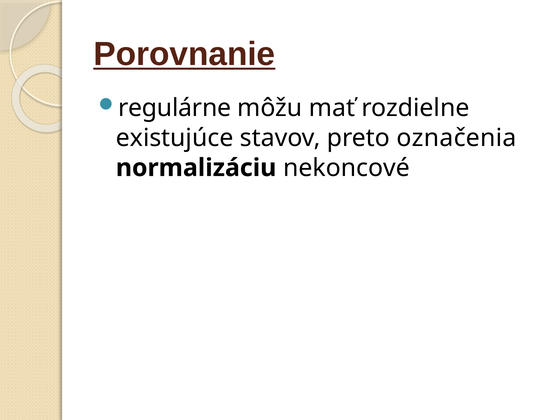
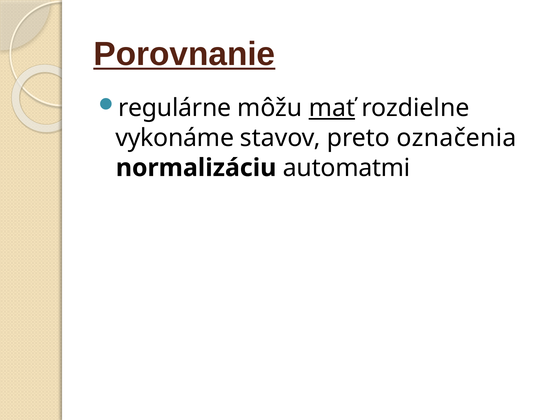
mať underline: none -> present
existujúce: existujúce -> vykonáme
nekoncové: nekoncové -> automatmi
